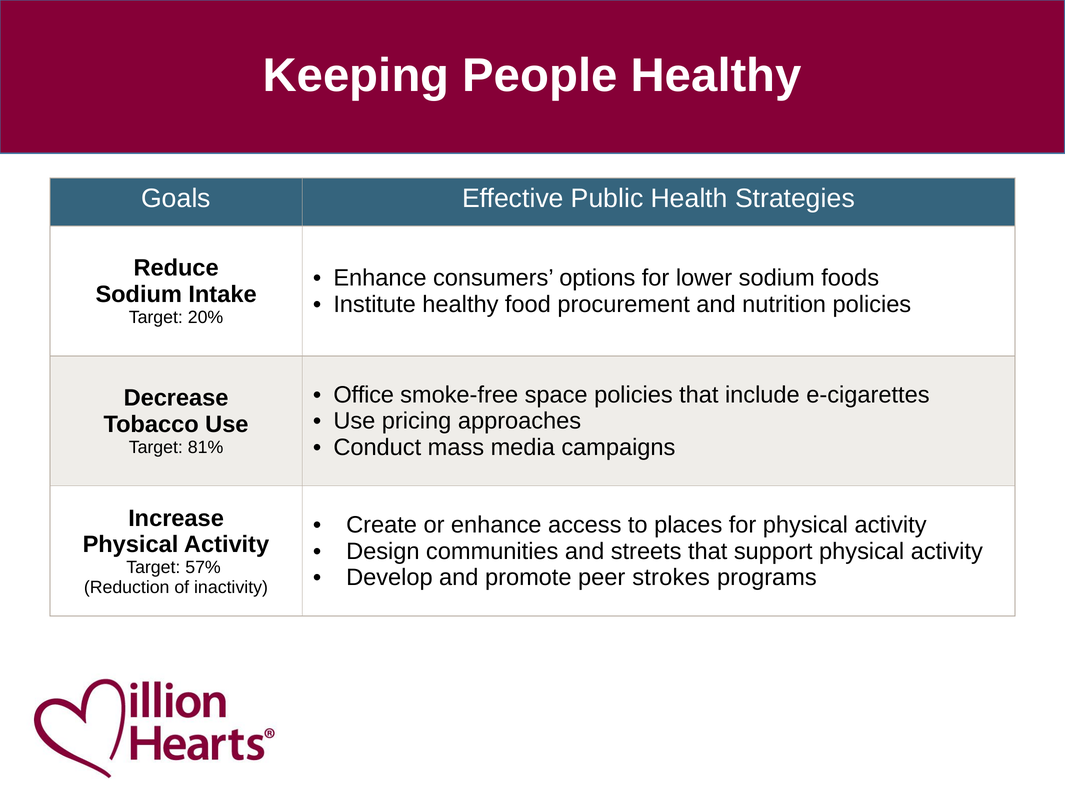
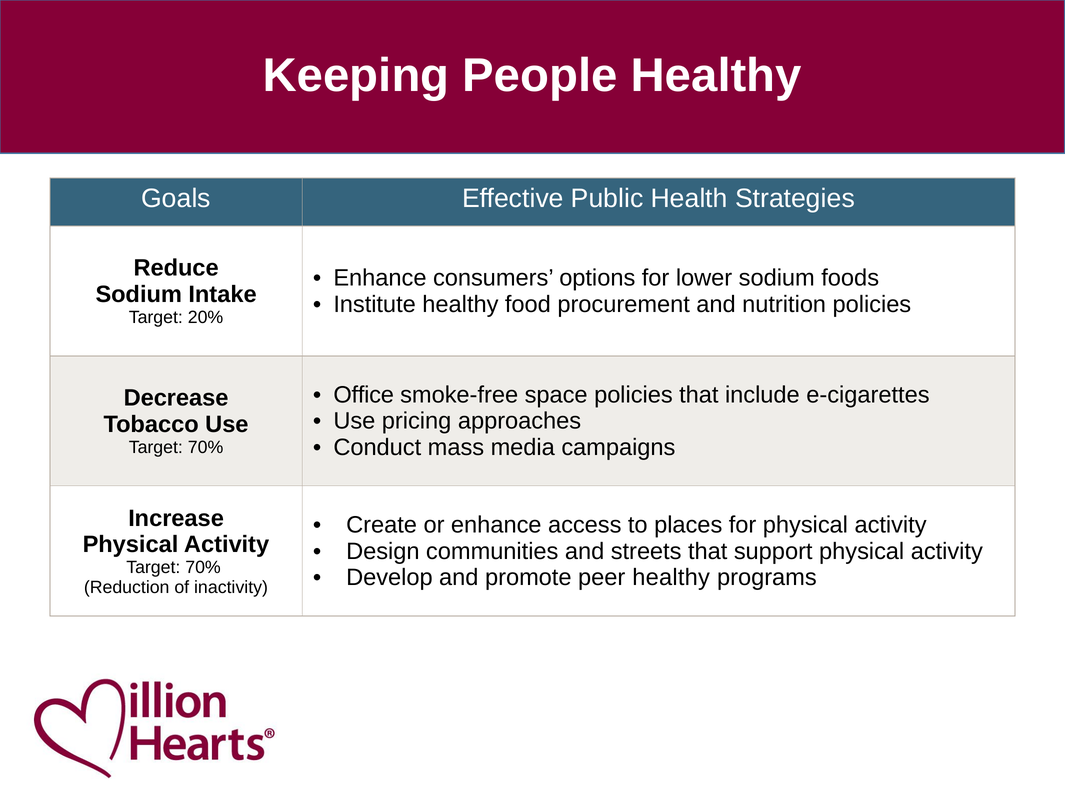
81% at (206, 447): 81% -> 70%
57% at (203, 567): 57% -> 70%
peer strokes: strokes -> healthy
